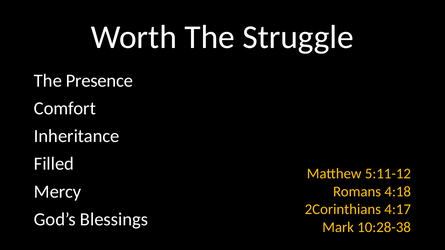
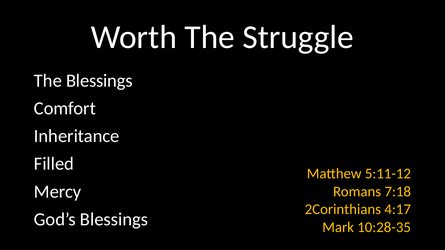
The Presence: Presence -> Blessings
4:18: 4:18 -> 7:18
10:28-38: 10:28-38 -> 10:28-35
